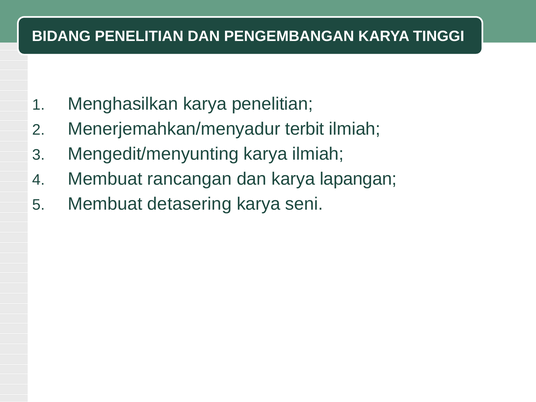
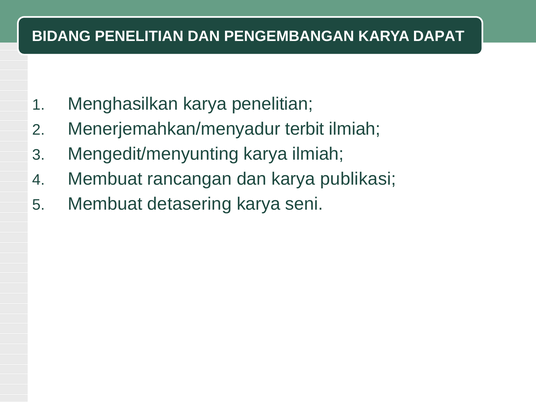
TINGGI: TINGGI -> DAPAT
lapangan: lapangan -> publikasi
